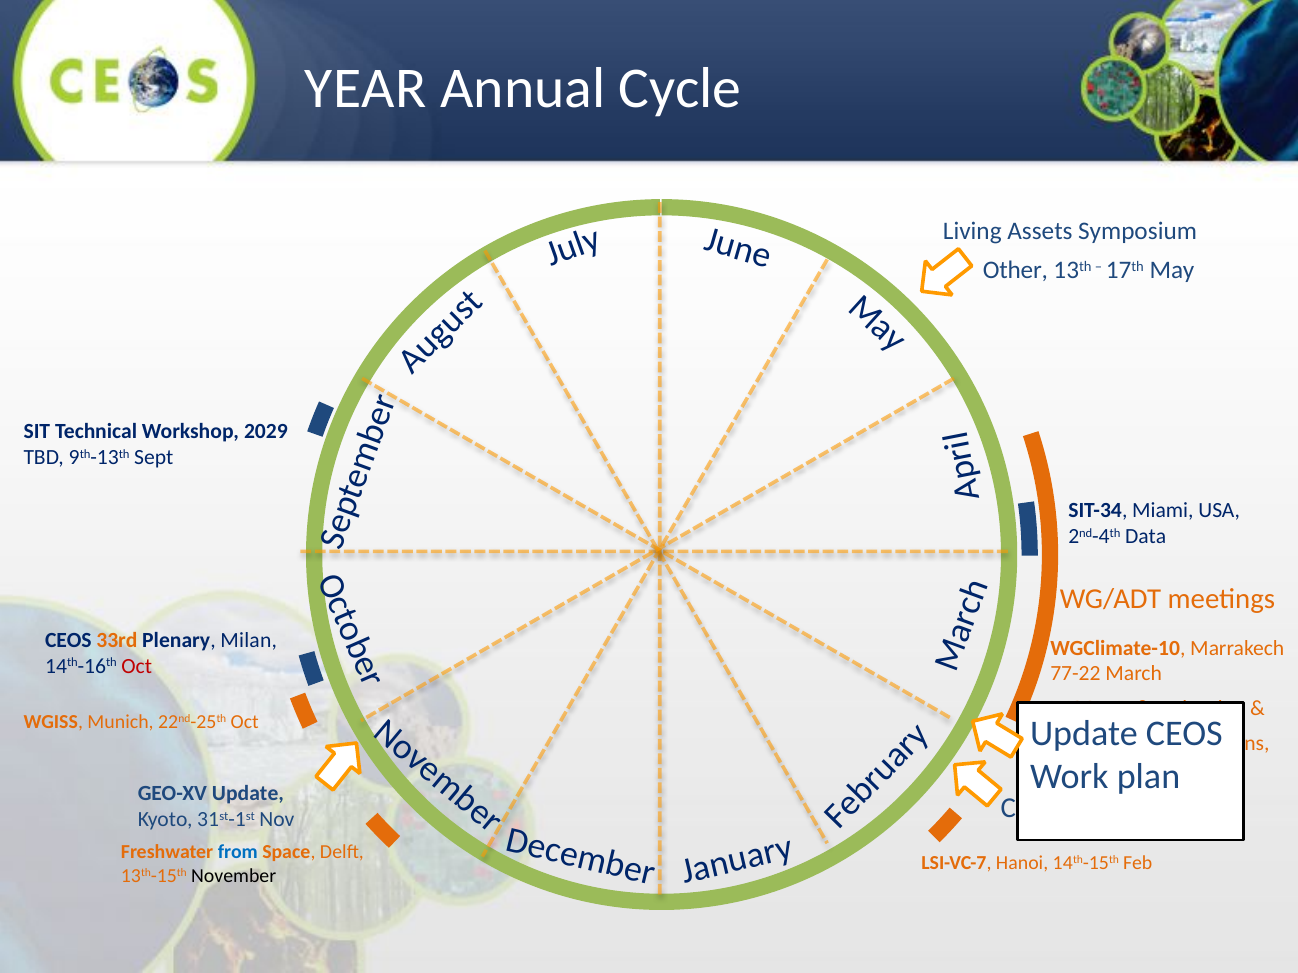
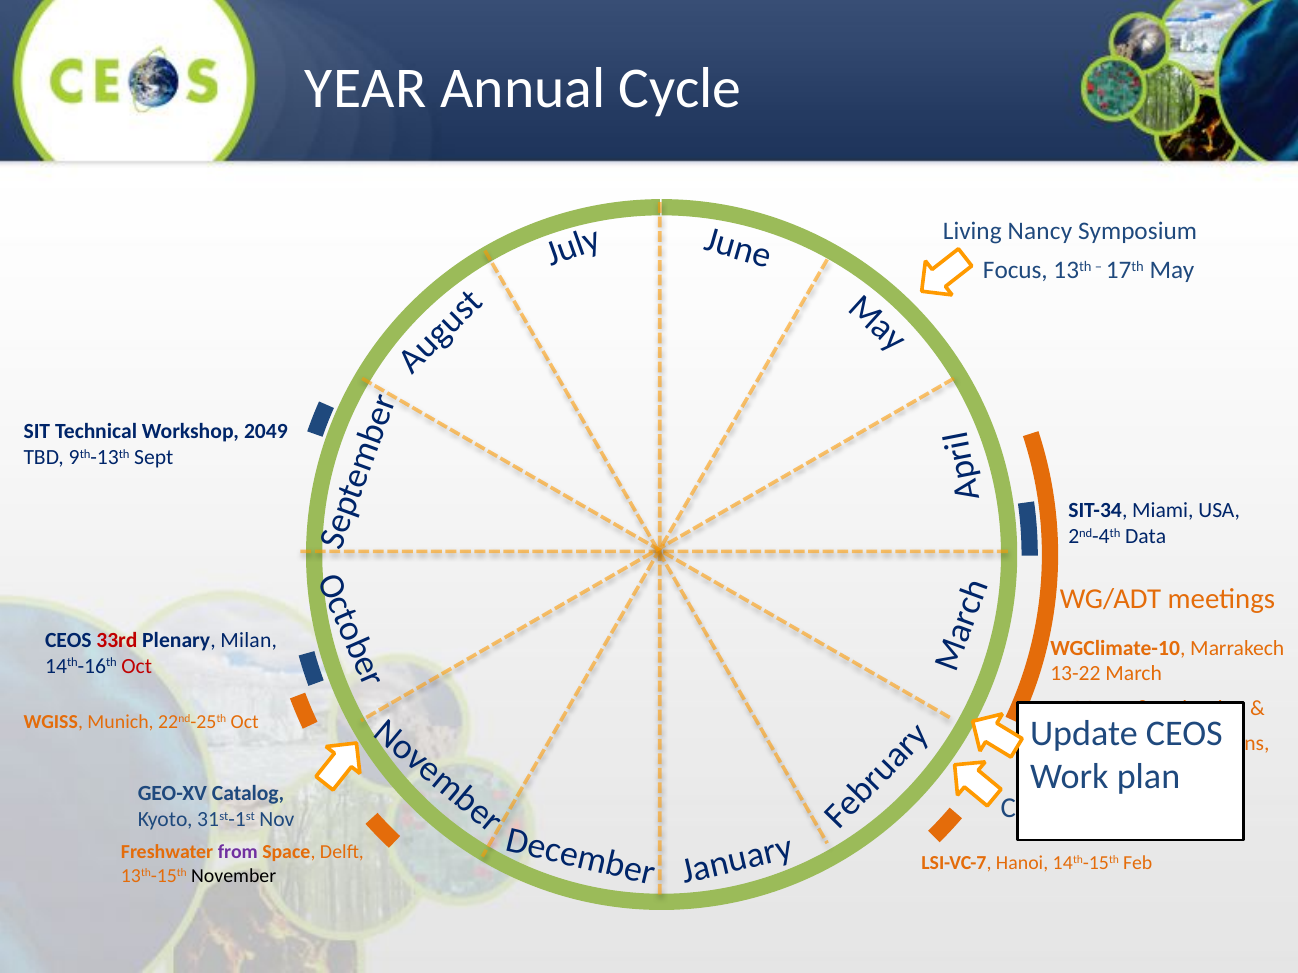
Assets: Assets -> Nancy
Other: Other -> Focus
2029: 2029 -> 2049
33rd colour: orange -> red
77-22: 77-22 -> 13-22
GEO-XV Update: Update -> Catalog
from colour: blue -> purple
